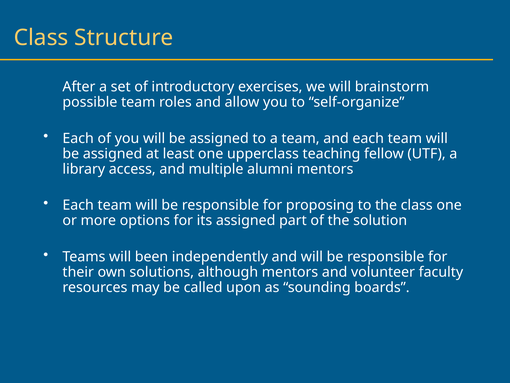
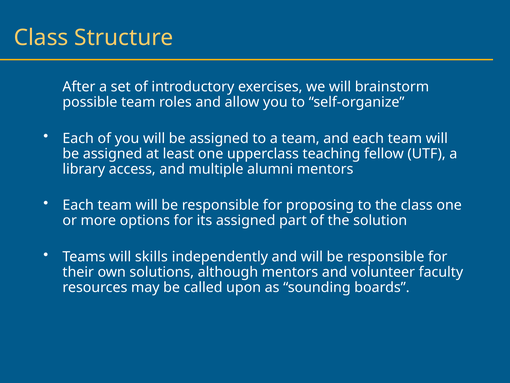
been: been -> skills
